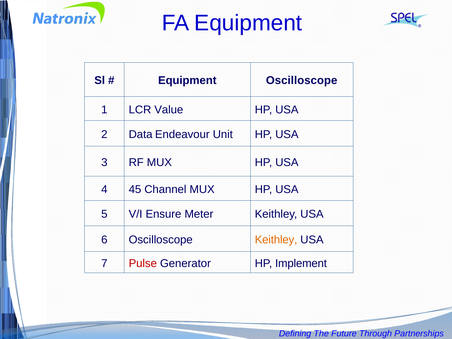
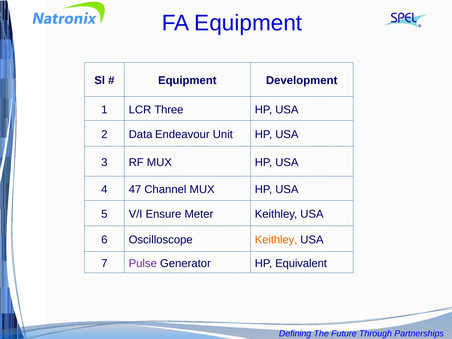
Equipment Oscilloscope: Oscilloscope -> Development
Value: Value -> Three
45: 45 -> 47
Pulse colour: red -> purple
Implement: Implement -> Equivalent
